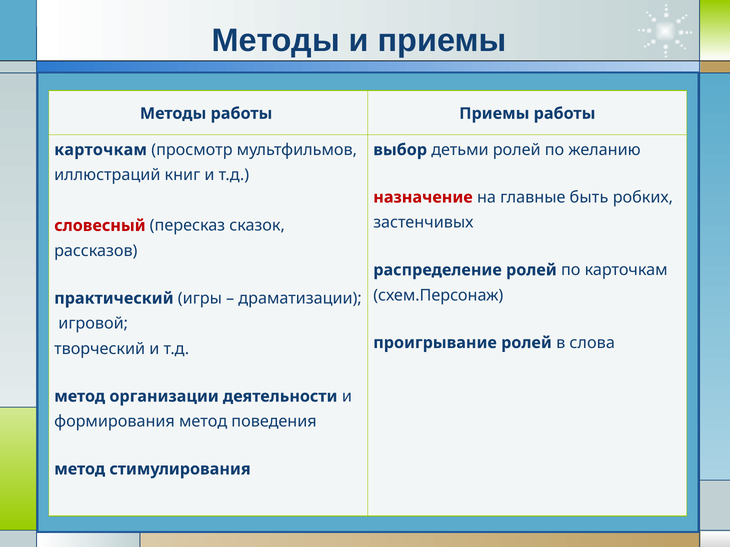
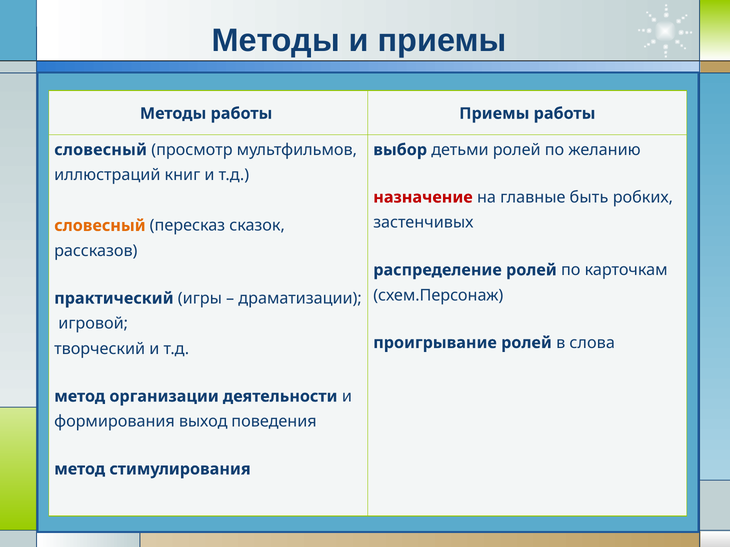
карточкам at (101, 150): карточкам -> словесный
словесный at (100, 226) colour: red -> orange
формирования метод: метод -> выход
